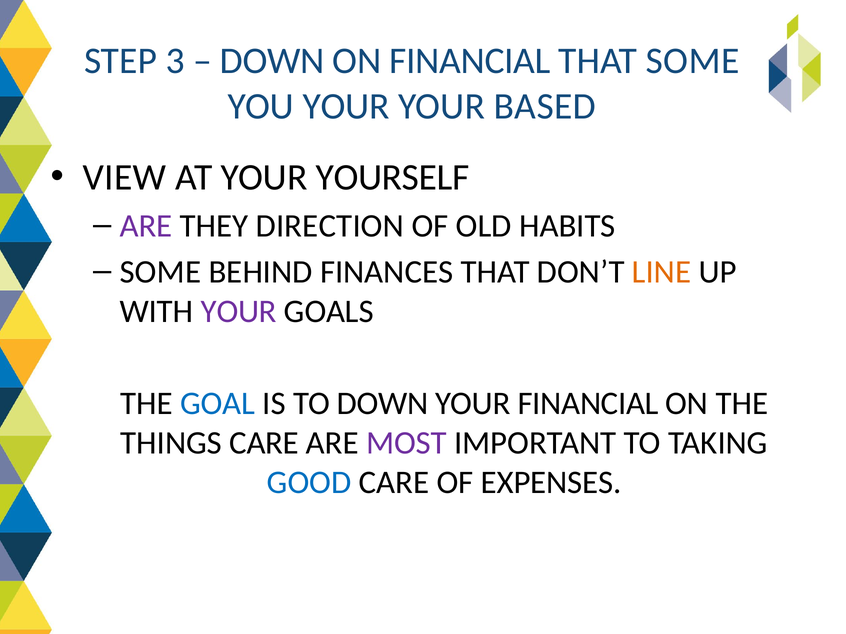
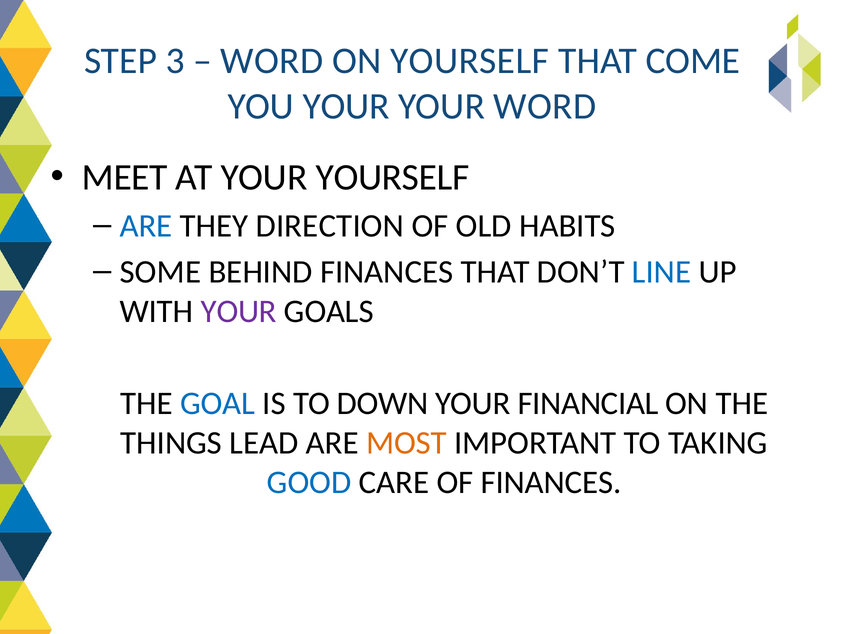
DOWN at (272, 61): DOWN -> WORD
ON FINANCIAL: FINANCIAL -> YOURSELF
THAT SOME: SOME -> COME
YOUR BASED: BASED -> WORD
VIEW: VIEW -> MEET
ARE at (146, 226) colour: purple -> blue
LINE colour: orange -> blue
THINGS CARE: CARE -> LEAD
MOST colour: purple -> orange
OF EXPENSES: EXPENSES -> FINANCES
